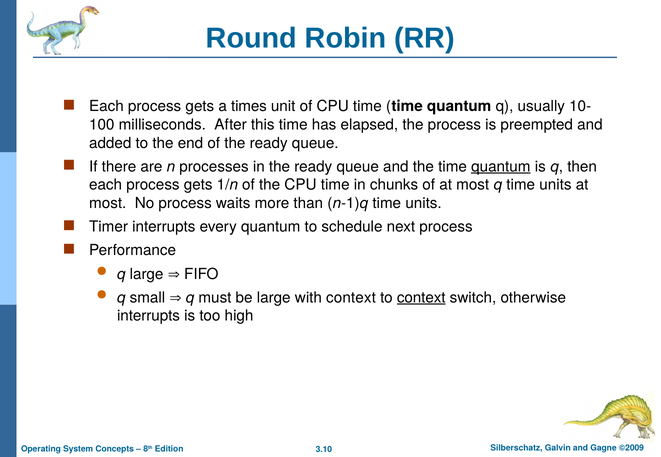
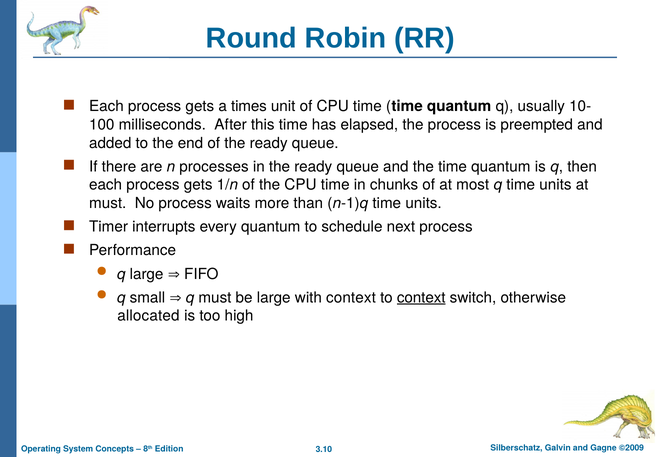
quantum at (501, 167) underline: present -> none
most at (108, 203): most -> must
interrupts at (148, 316): interrupts -> allocated
